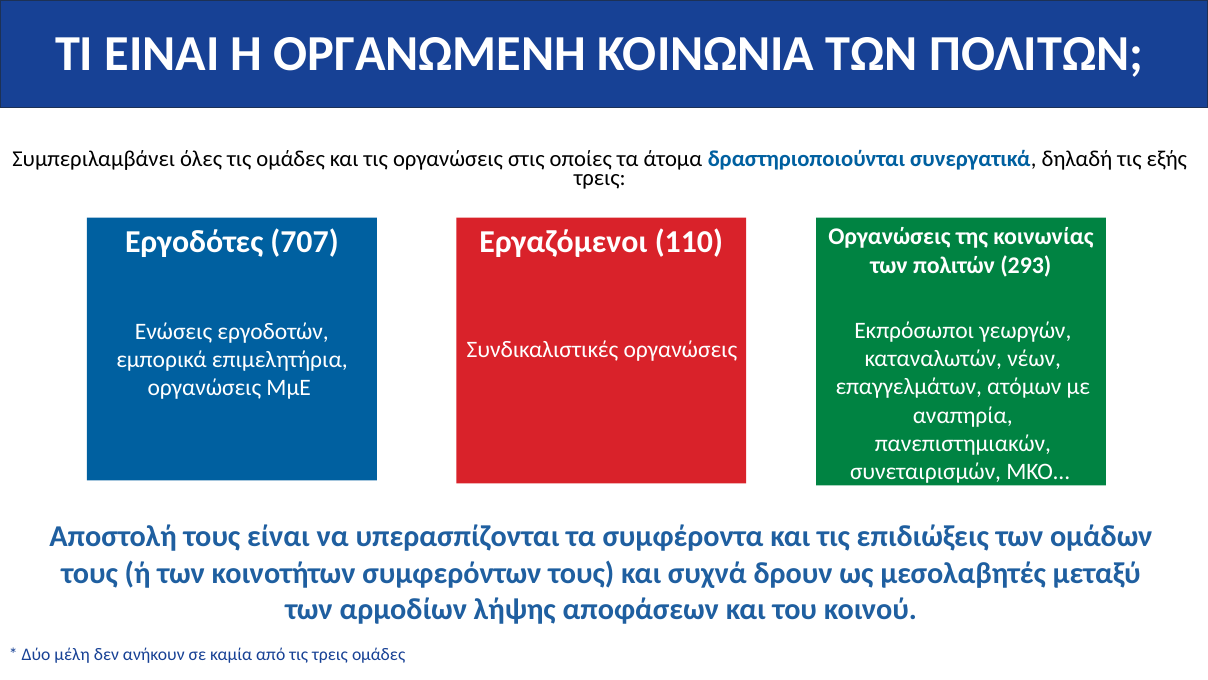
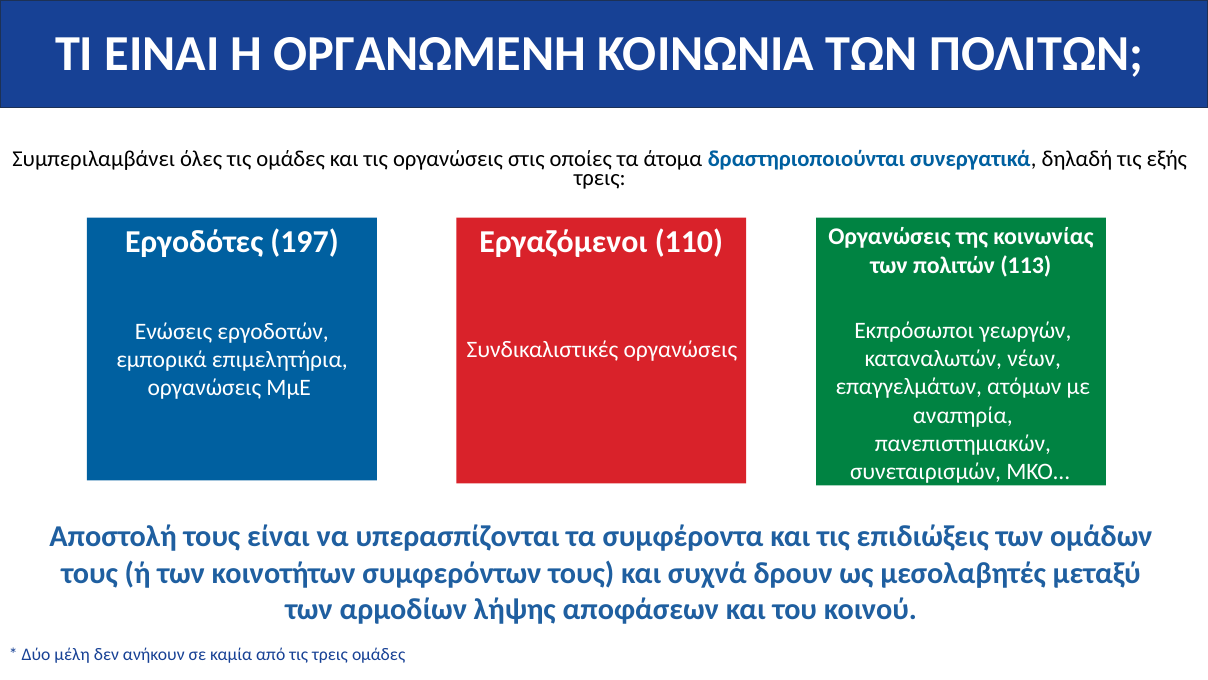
707: 707 -> 197
293: 293 -> 113
